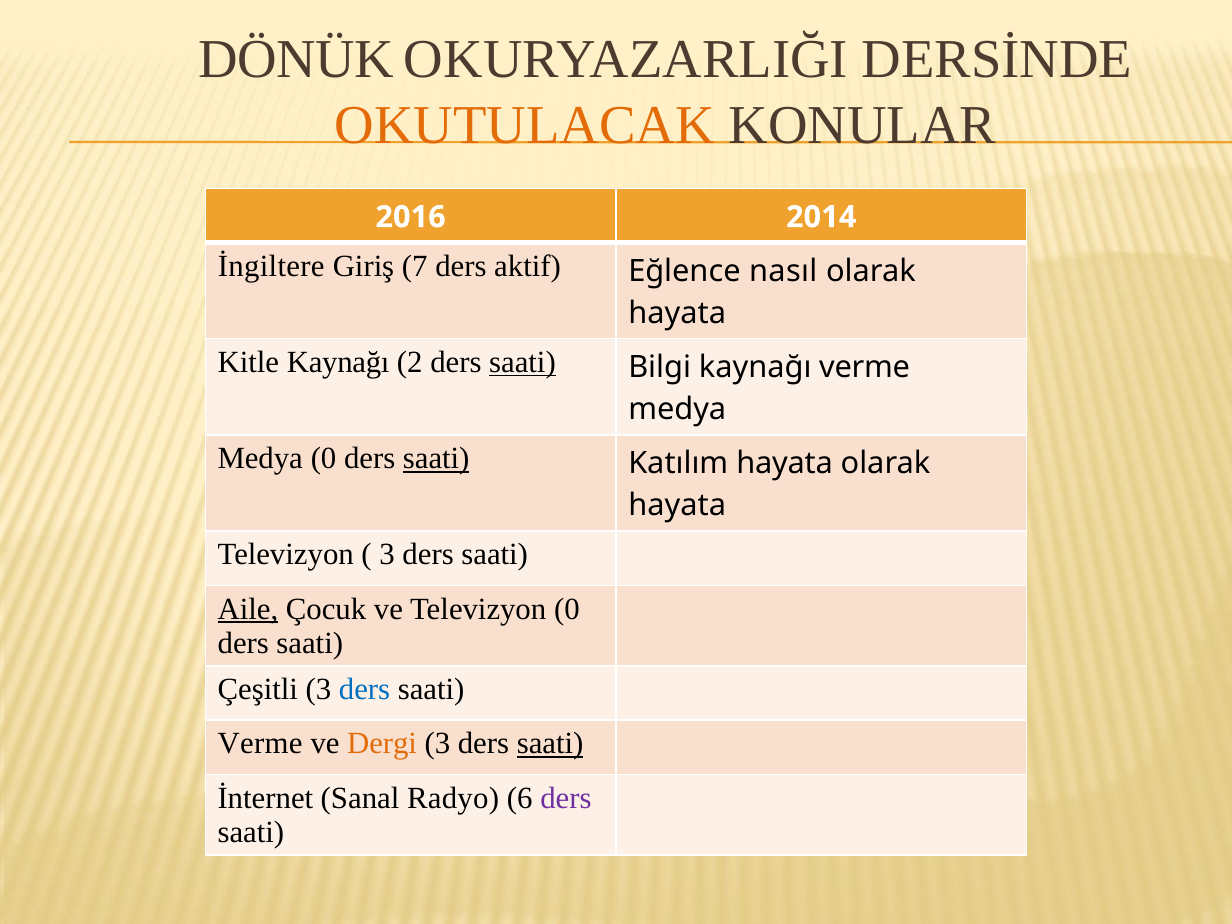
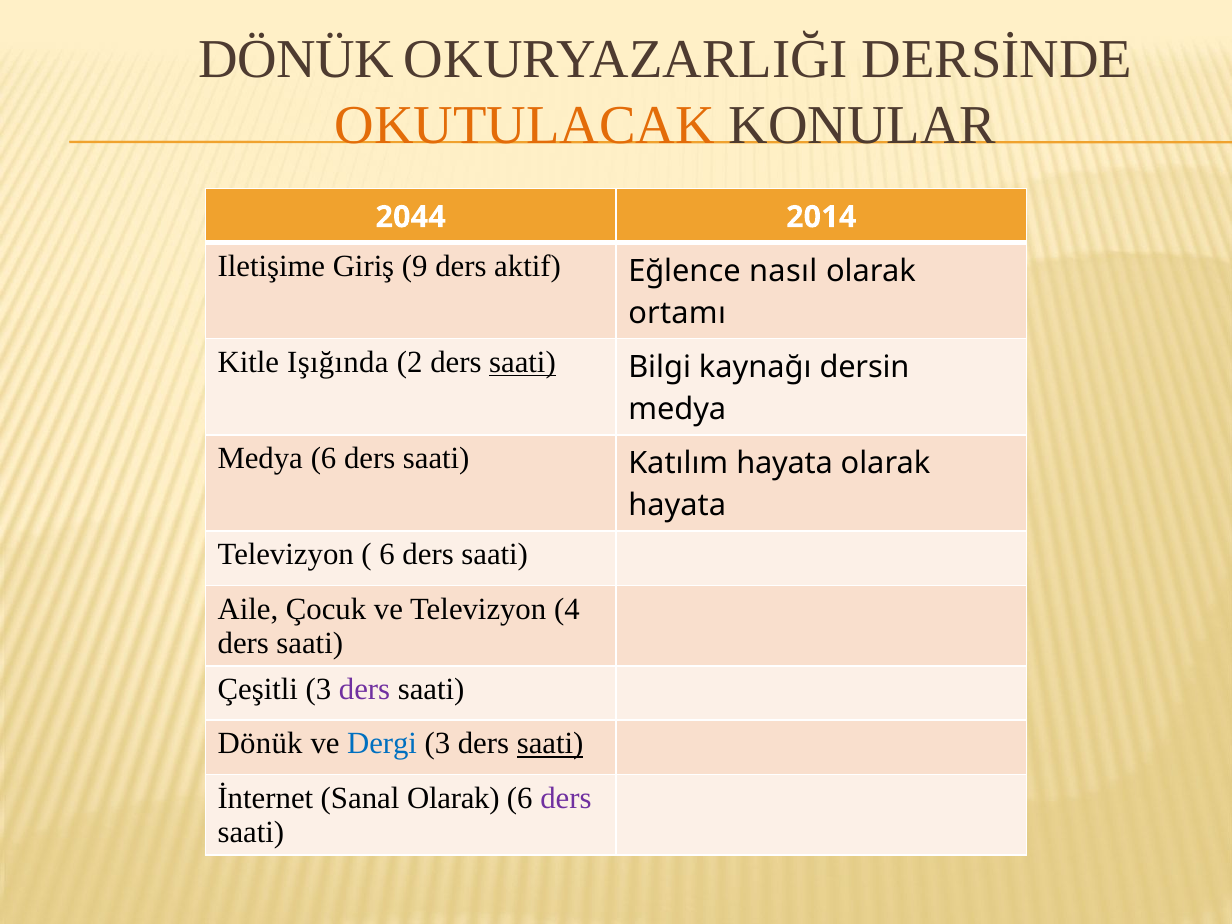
2016: 2016 -> 2044
İngiltere: İngiltere -> Iletişime
7: 7 -> 9
hayata at (677, 313): hayata -> ortamı
Kitle Kaynağı: Kaynağı -> Işığında
kaynağı verme: verme -> dersin
Medya 0: 0 -> 6
saati at (436, 458) underline: present -> none
3 at (387, 555): 3 -> 6
Aile underline: present -> none
Televizyon 0: 0 -> 4
ders at (365, 689) colour: blue -> purple
Verme at (260, 744): Verme -> Dönük
Dergi colour: orange -> blue
Sanal Radyo: Radyo -> Olarak
